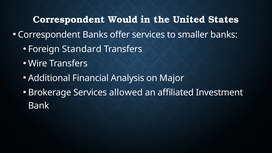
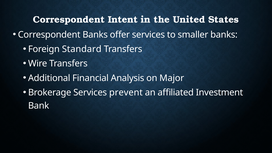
Would: Would -> Intent
allowed: allowed -> prevent
